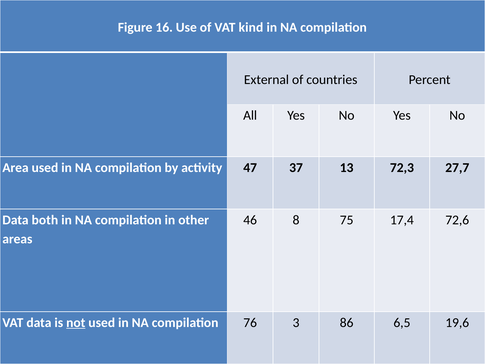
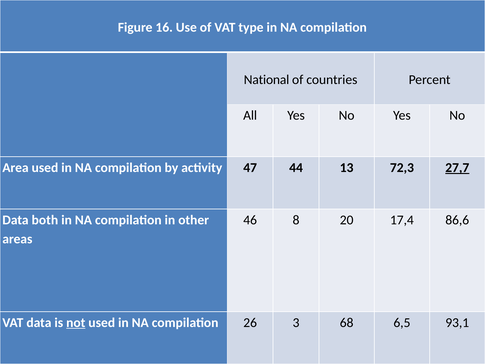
kind: kind -> type
External: External -> National
37: 37 -> 44
27,7 underline: none -> present
75: 75 -> 20
72,6: 72,6 -> 86,6
76: 76 -> 26
86: 86 -> 68
19,6: 19,6 -> 93,1
